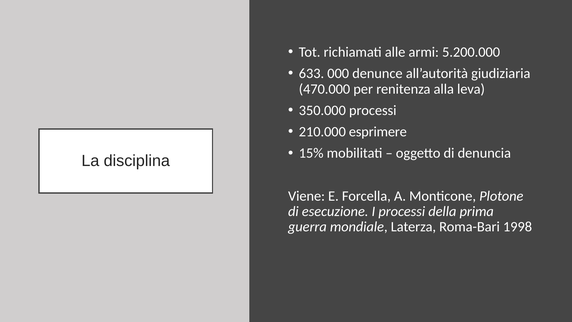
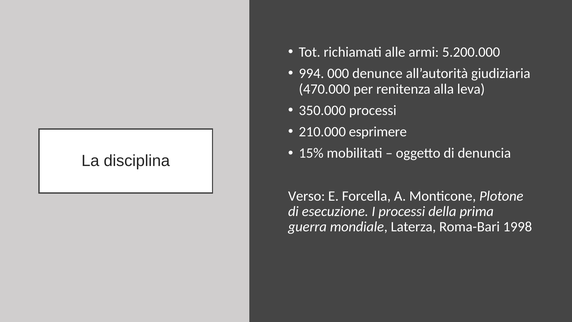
633: 633 -> 994
Viene: Viene -> Verso
